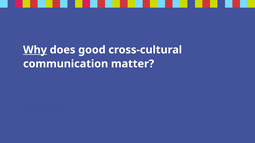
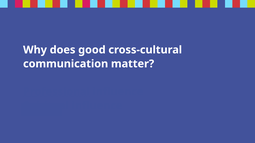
Why underline: present -> none
